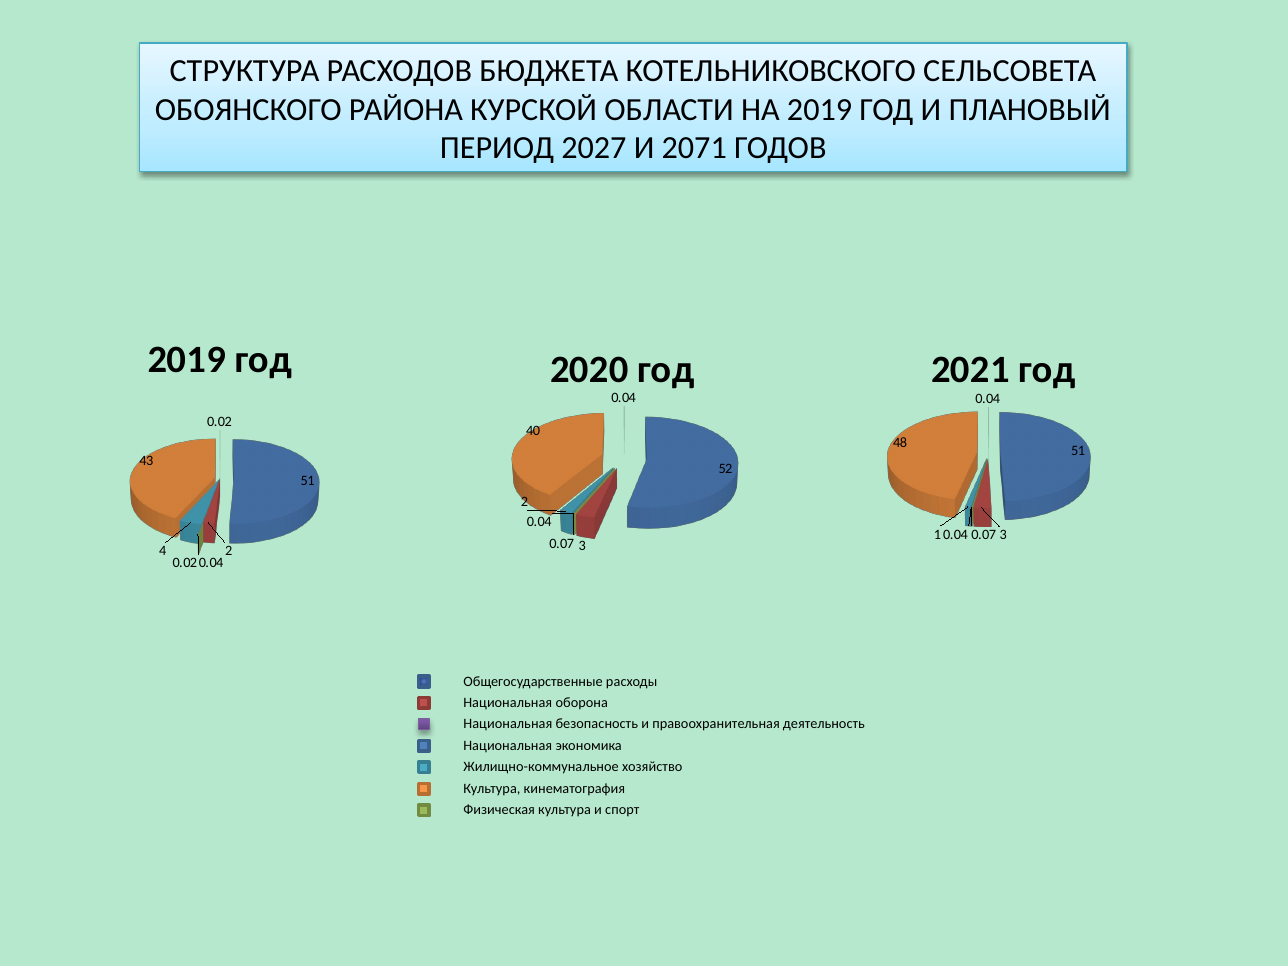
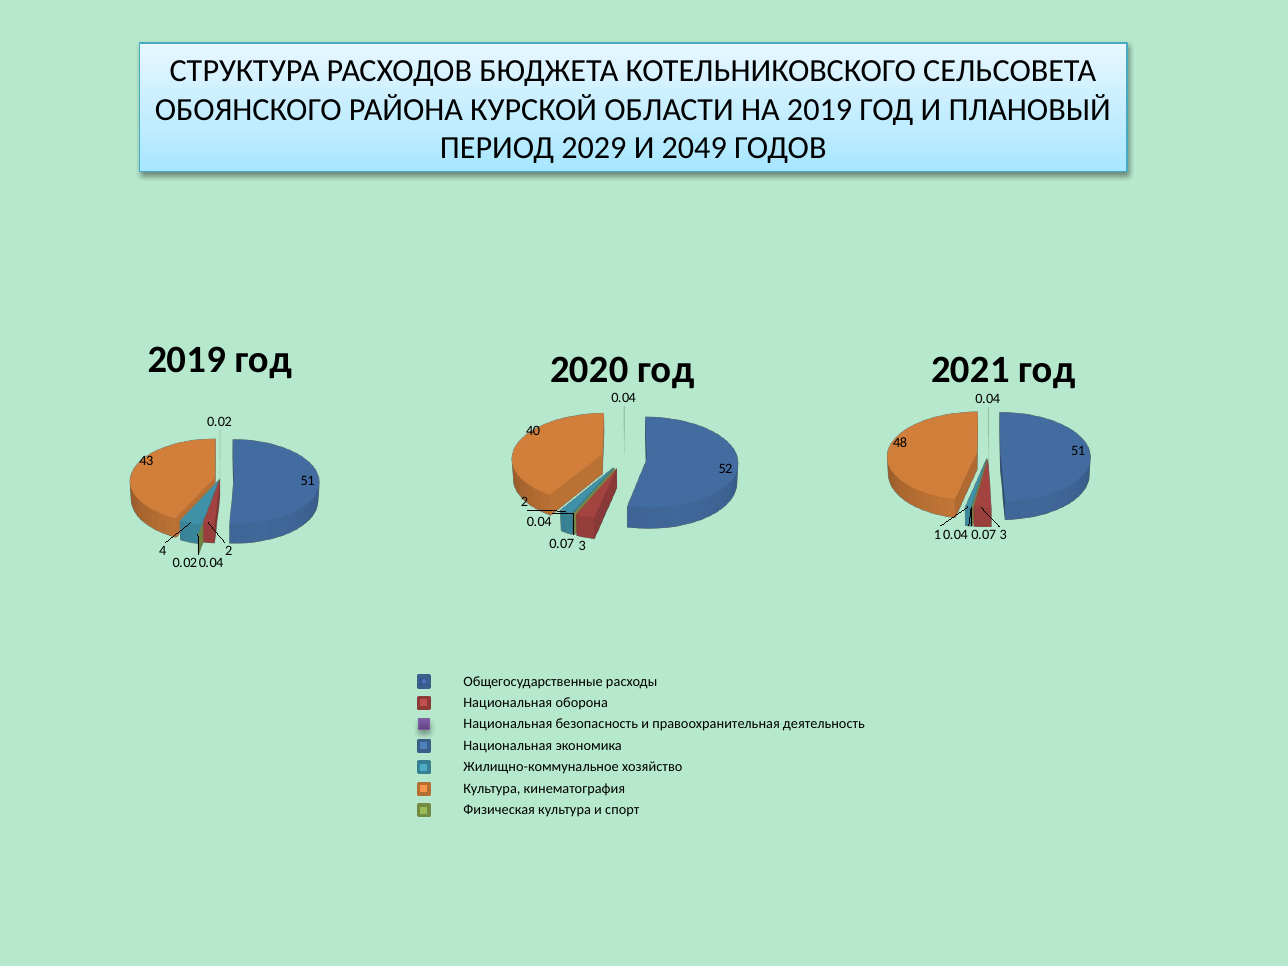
2027: 2027 -> 2029
2071: 2071 -> 2049
